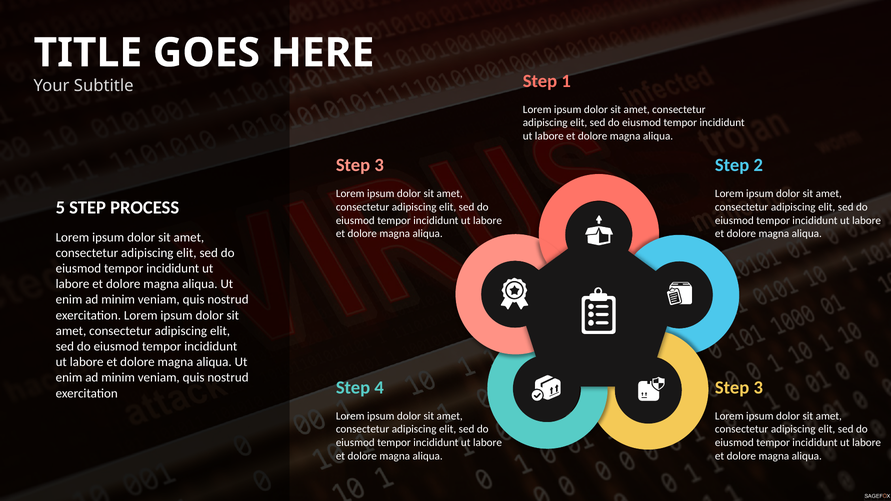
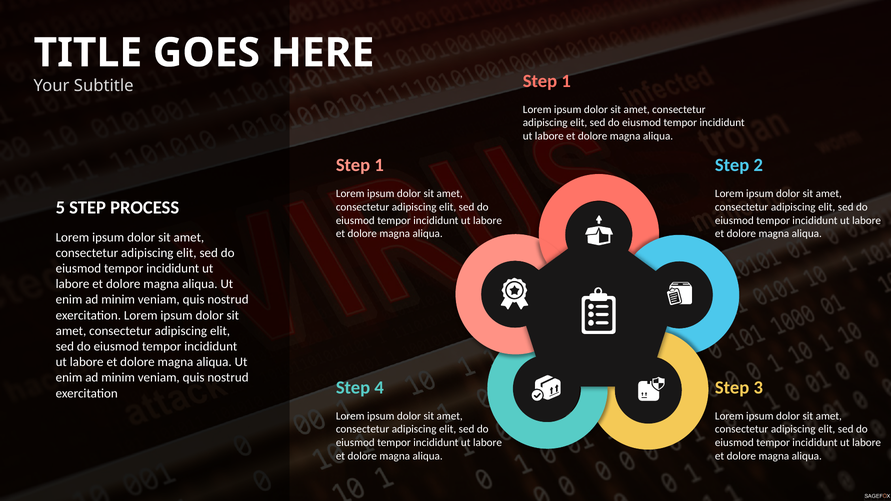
3 at (379, 165): 3 -> 1
